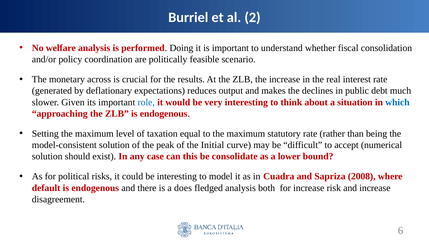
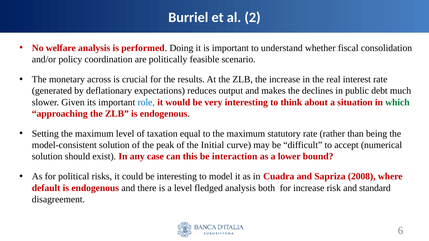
which colour: blue -> green
consolidate: consolidate -> interaction
a does: does -> level
and increase: increase -> standard
